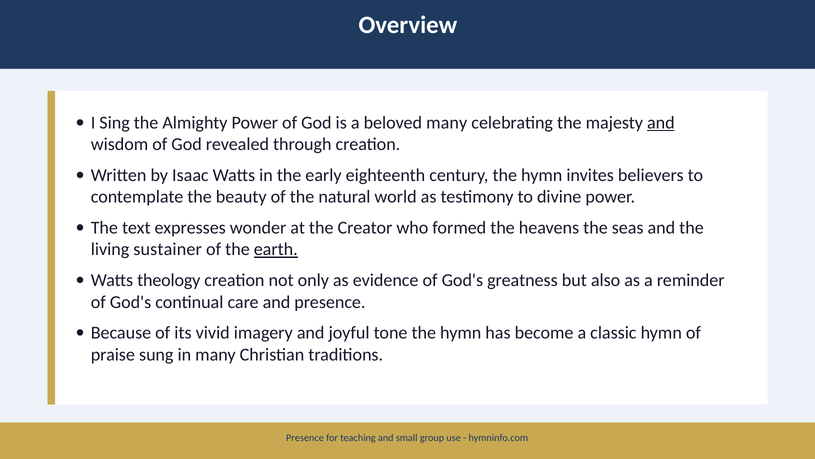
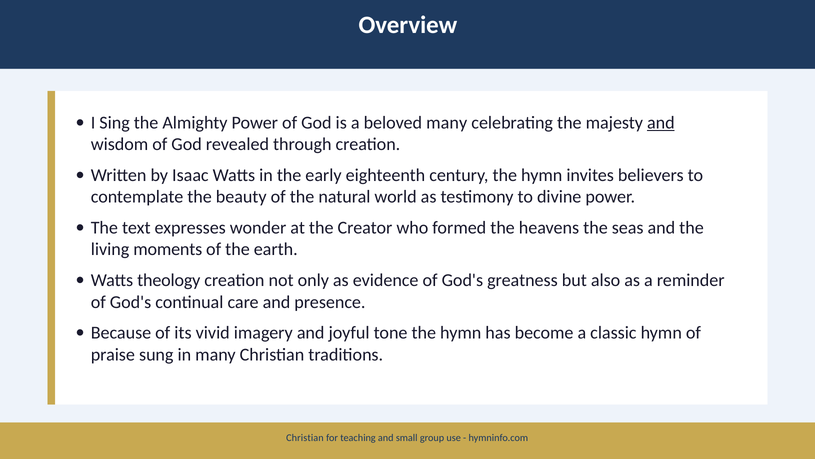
sustainer: sustainer -> moments
earth underline: present -> none
Presence at (305, 437): Presence -> Christian
